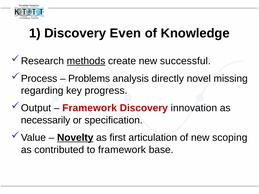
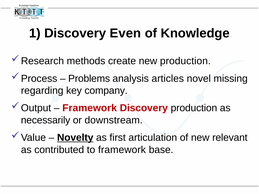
methods underline: present -> none
new successful: successful -> production
directly: directly -> articles
progress: progress -> company
Discovery innovation: innovation -> production
specification: specification -> downstream
scoping: scoping -> relevant
